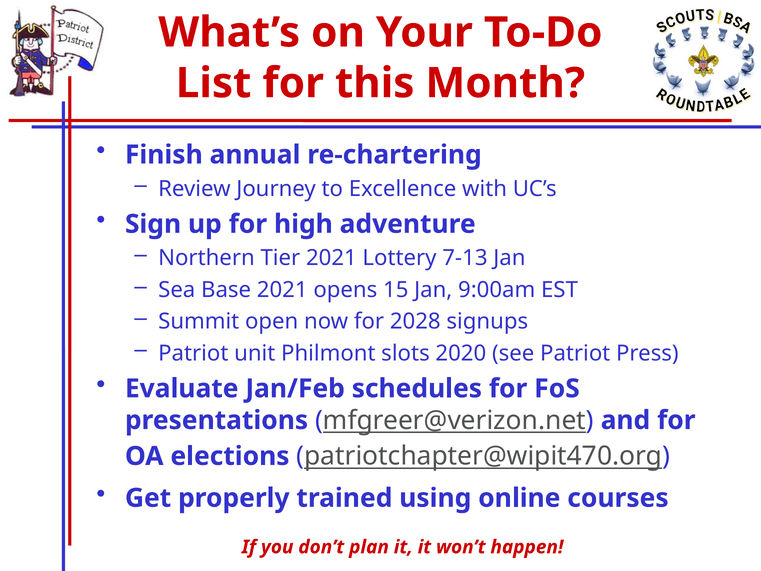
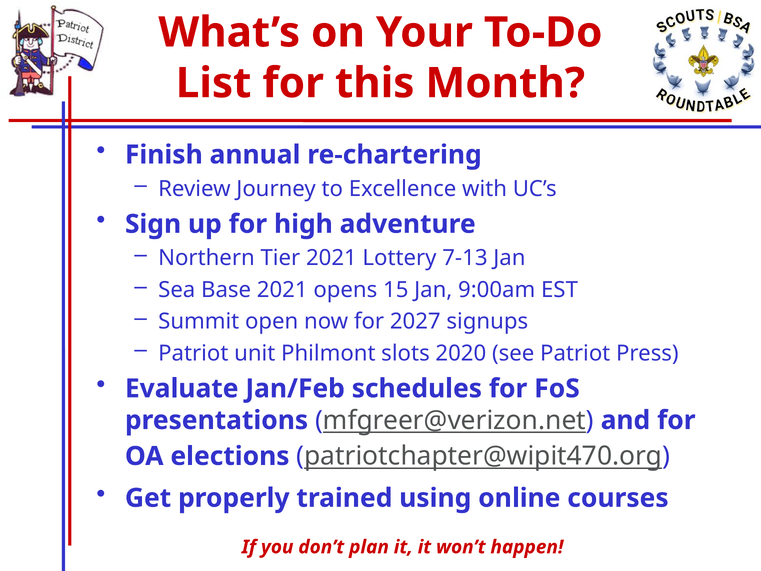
2028: 2028 -> 2027
